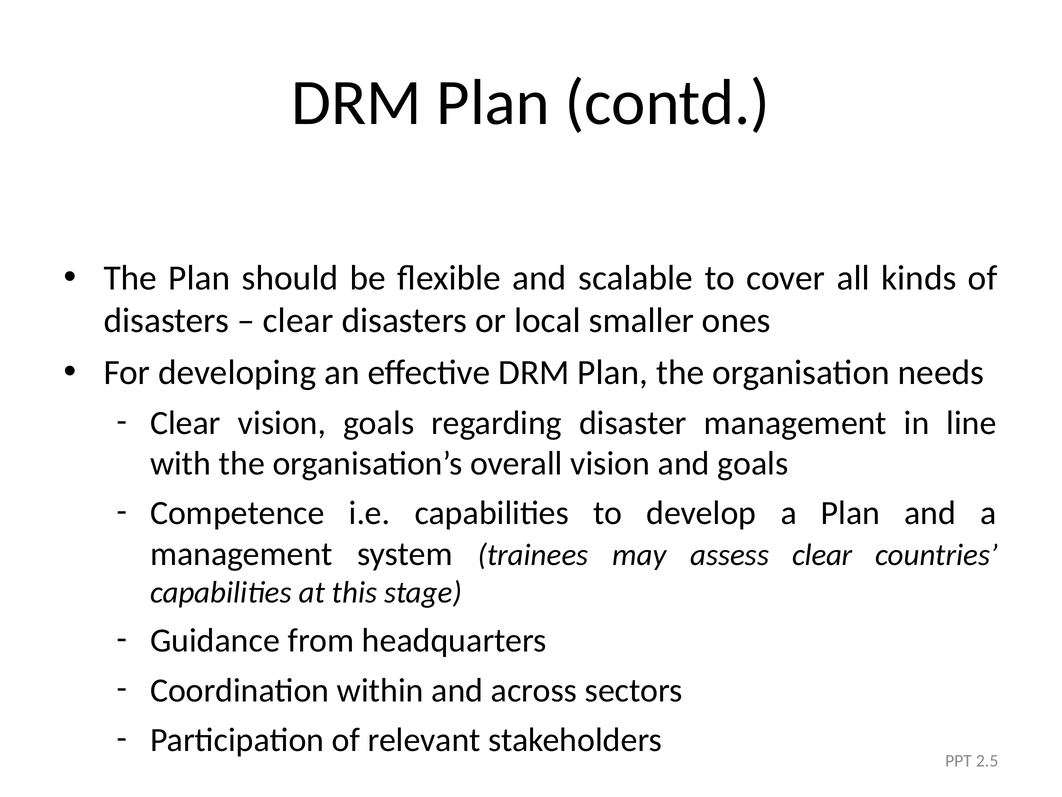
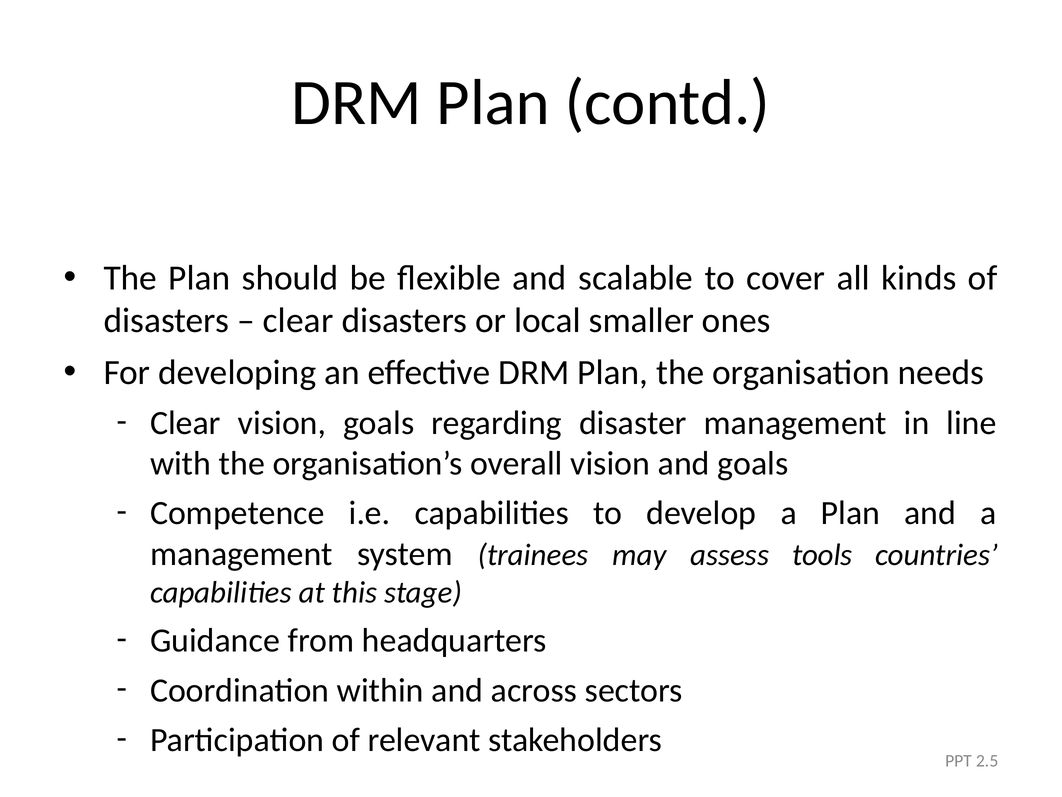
assess clear: clear -> tools
